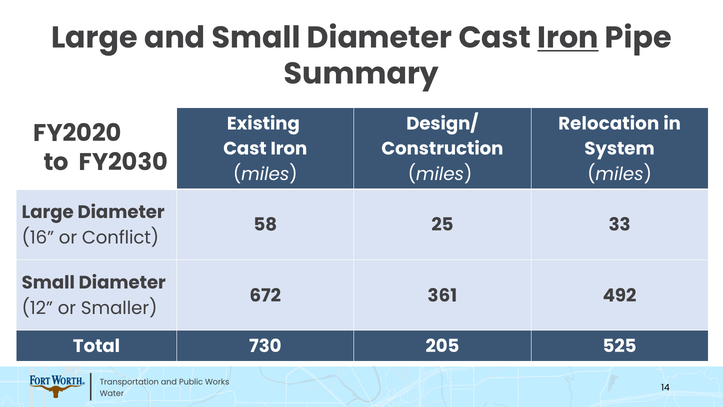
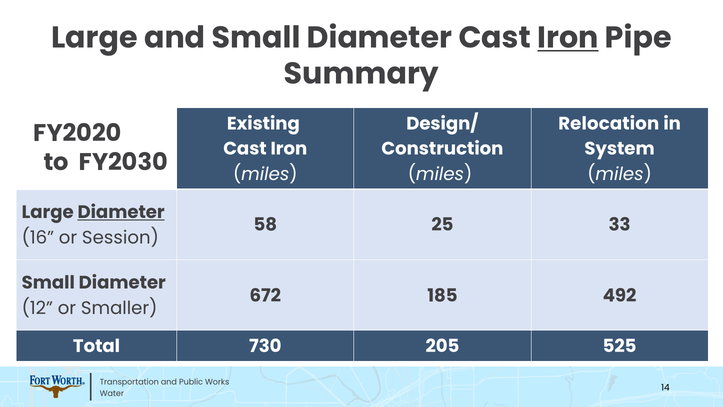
Diameter at (121, 212) underline: none -> present
Conflict: Conflict -> Session
361: 361 -> 185
